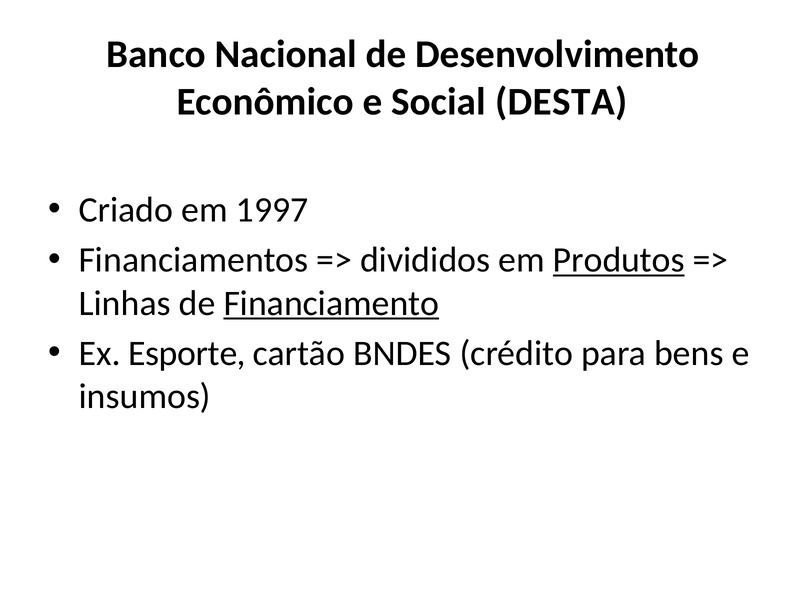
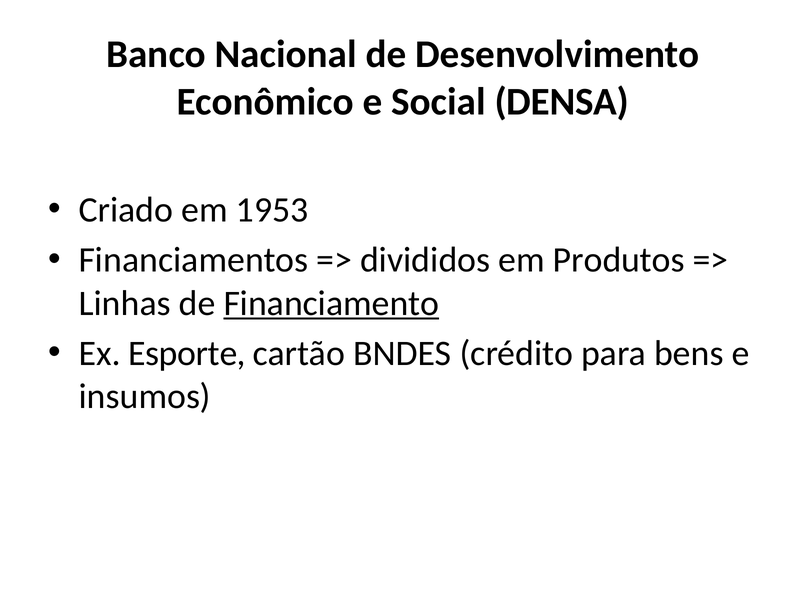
DESTA: DESTA -> DENSA
1997: 1997 -> 1953
Produtos underline: present -> none
